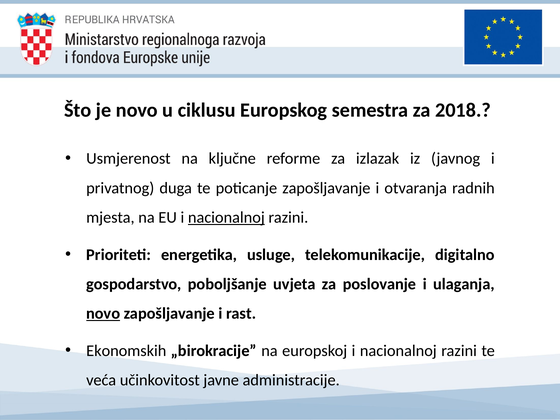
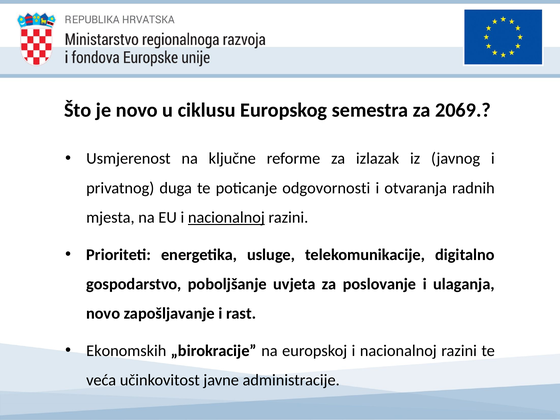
2018: 2018 -> 2069
poticanje zapošljavanje: zapošljavanje -> odgovornosti
novo at (103, 313) underline: present -> none
